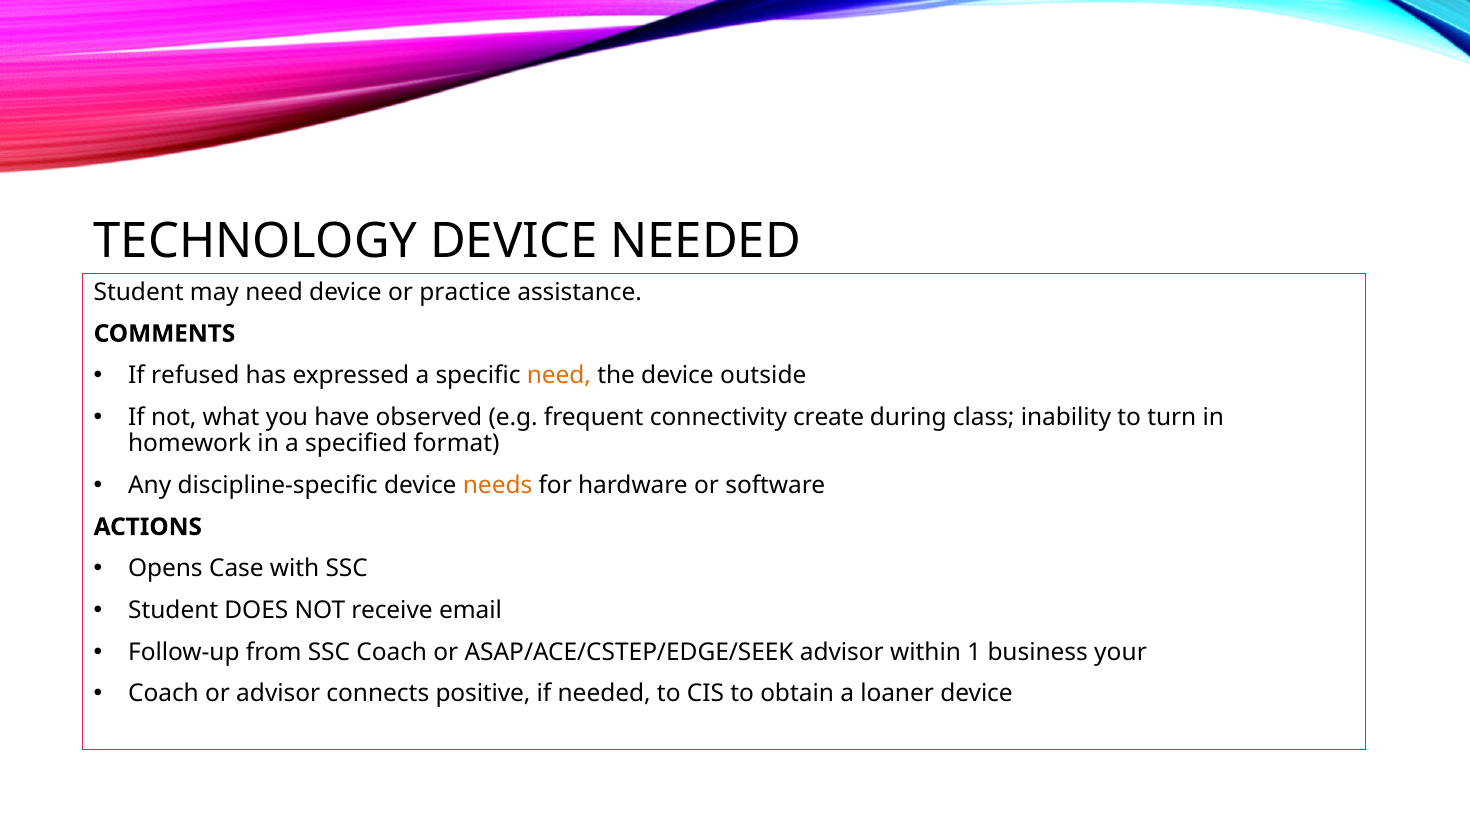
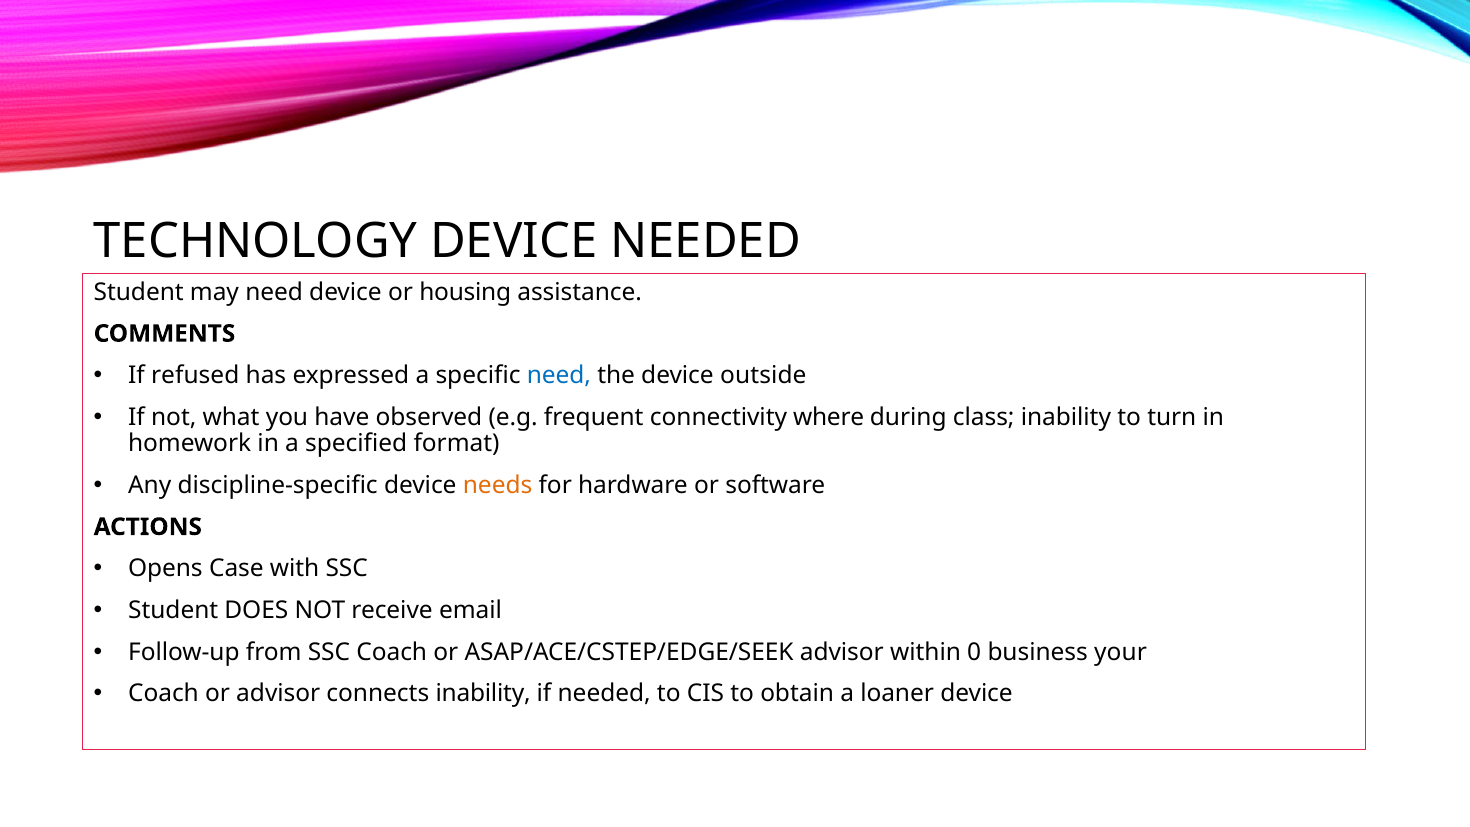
practice: practice -> housing
need at (559, 375) colour: orange -> blue
create: create -> where
1: 1 -> 0
connects positive: positive -> inability
